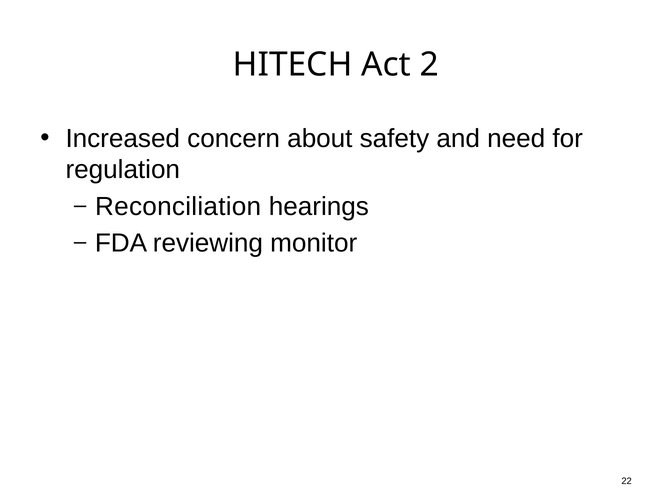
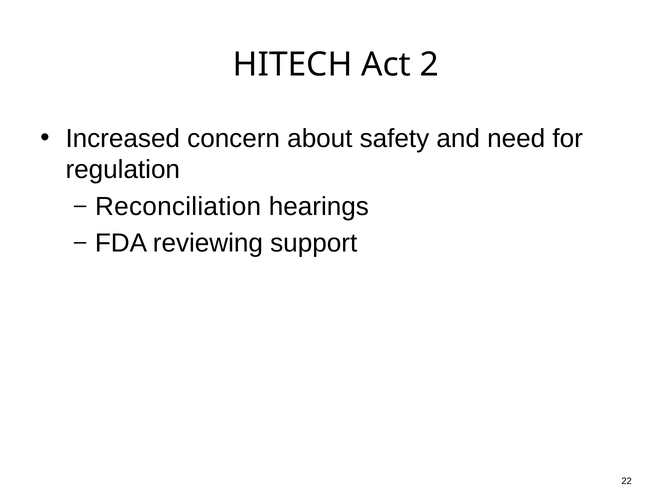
monitor: monitor -> support
